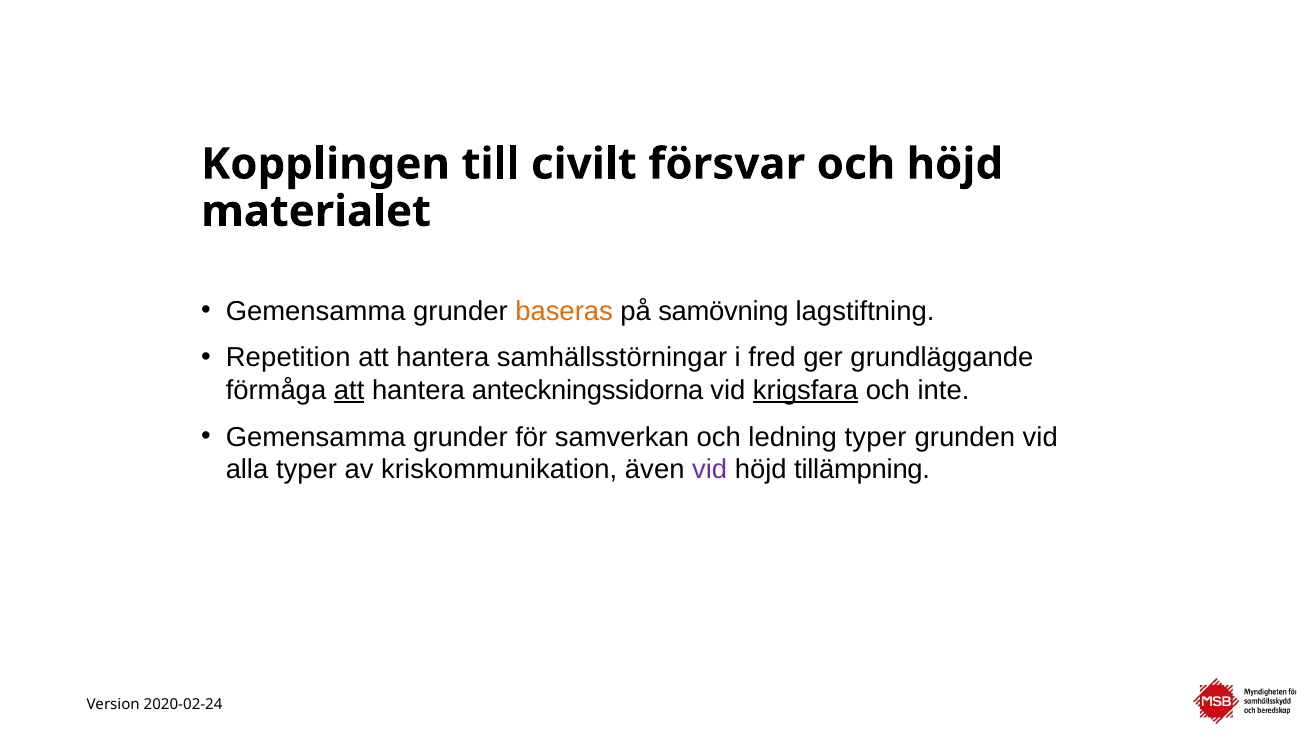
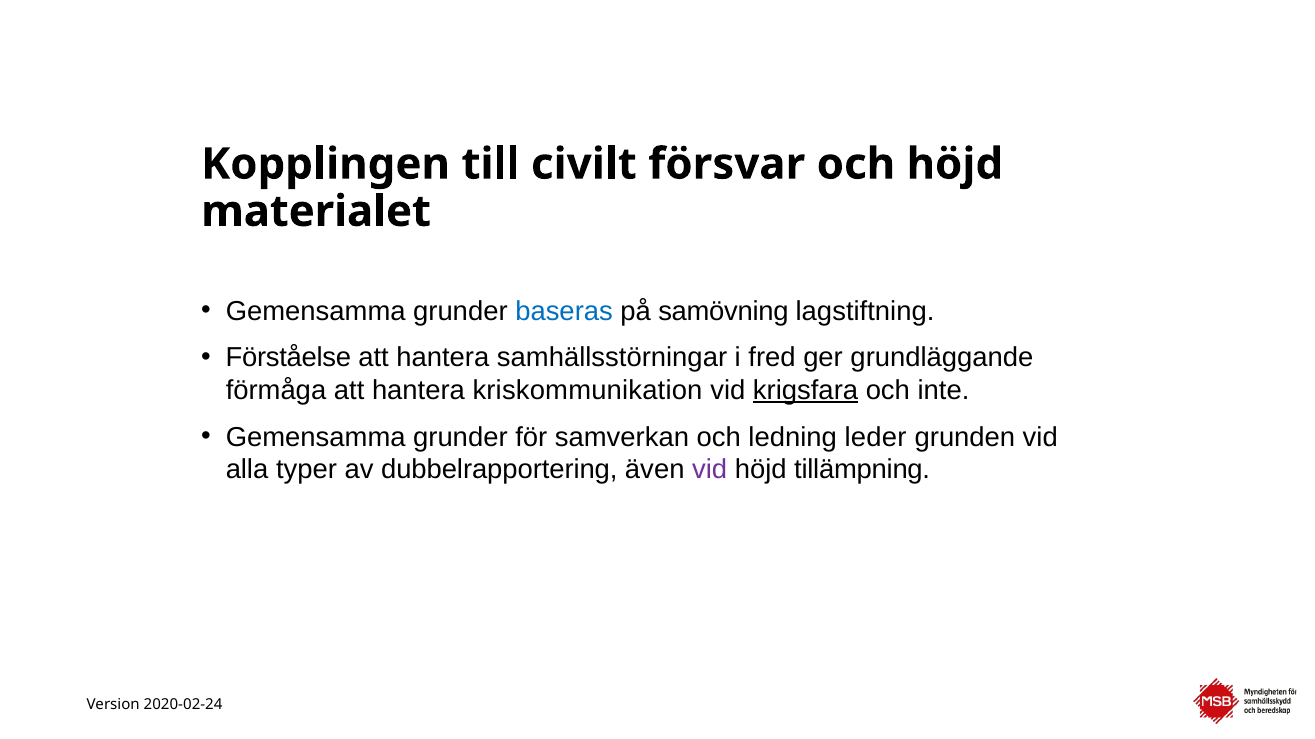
baseras colour: orange -> blue
Repetition: Repetition -> Förståelse
att at (349, 391) underline: present -> none
anteckningssidorna: anteckningssidorna -> kriskommunikation
ledning typer: typer -> leder
kriskommunikation: kriskommunikation -> dubbelrapportering
